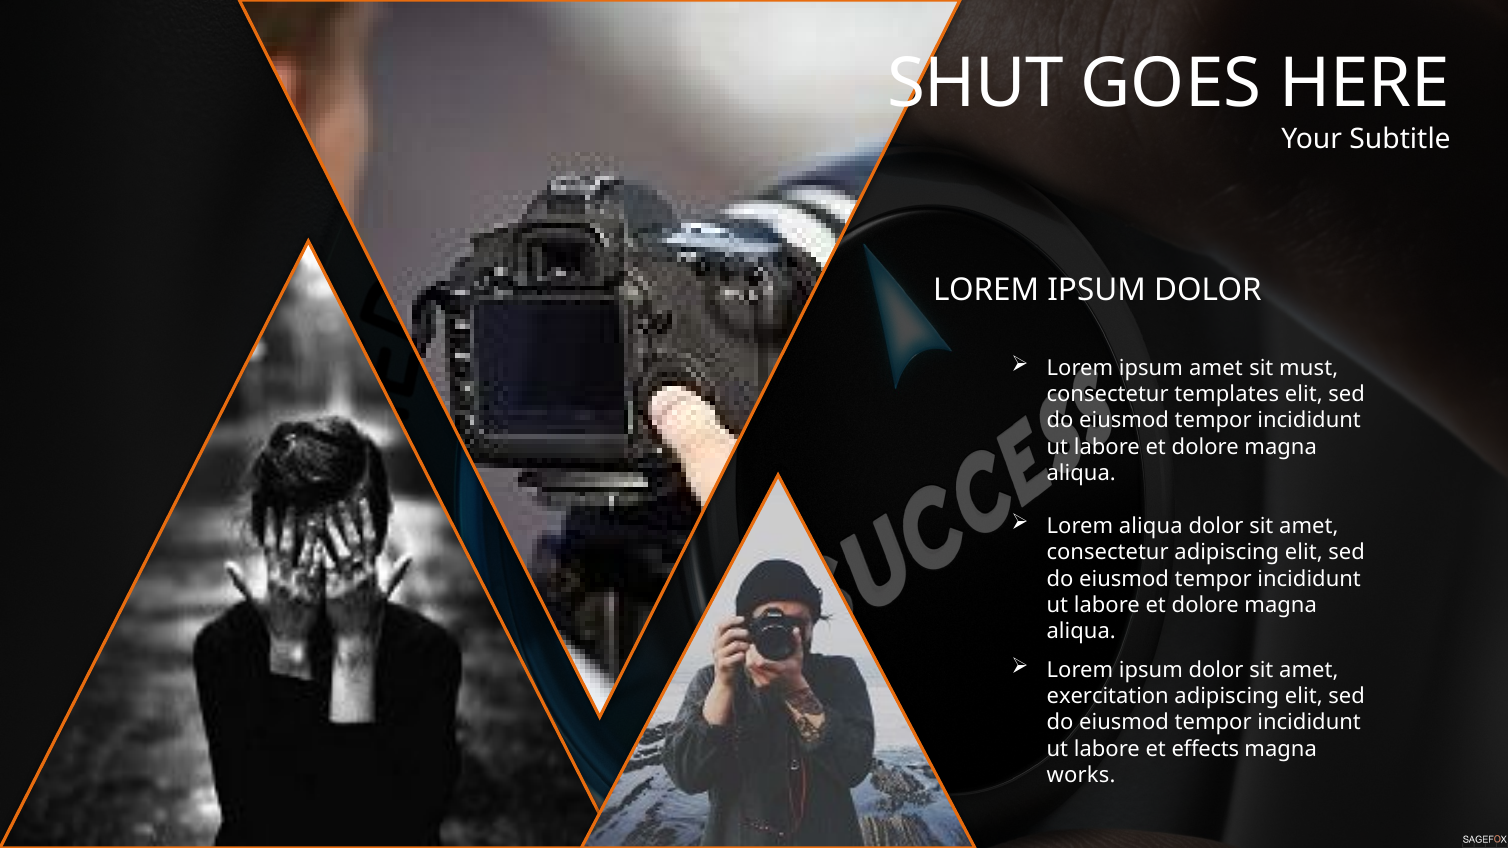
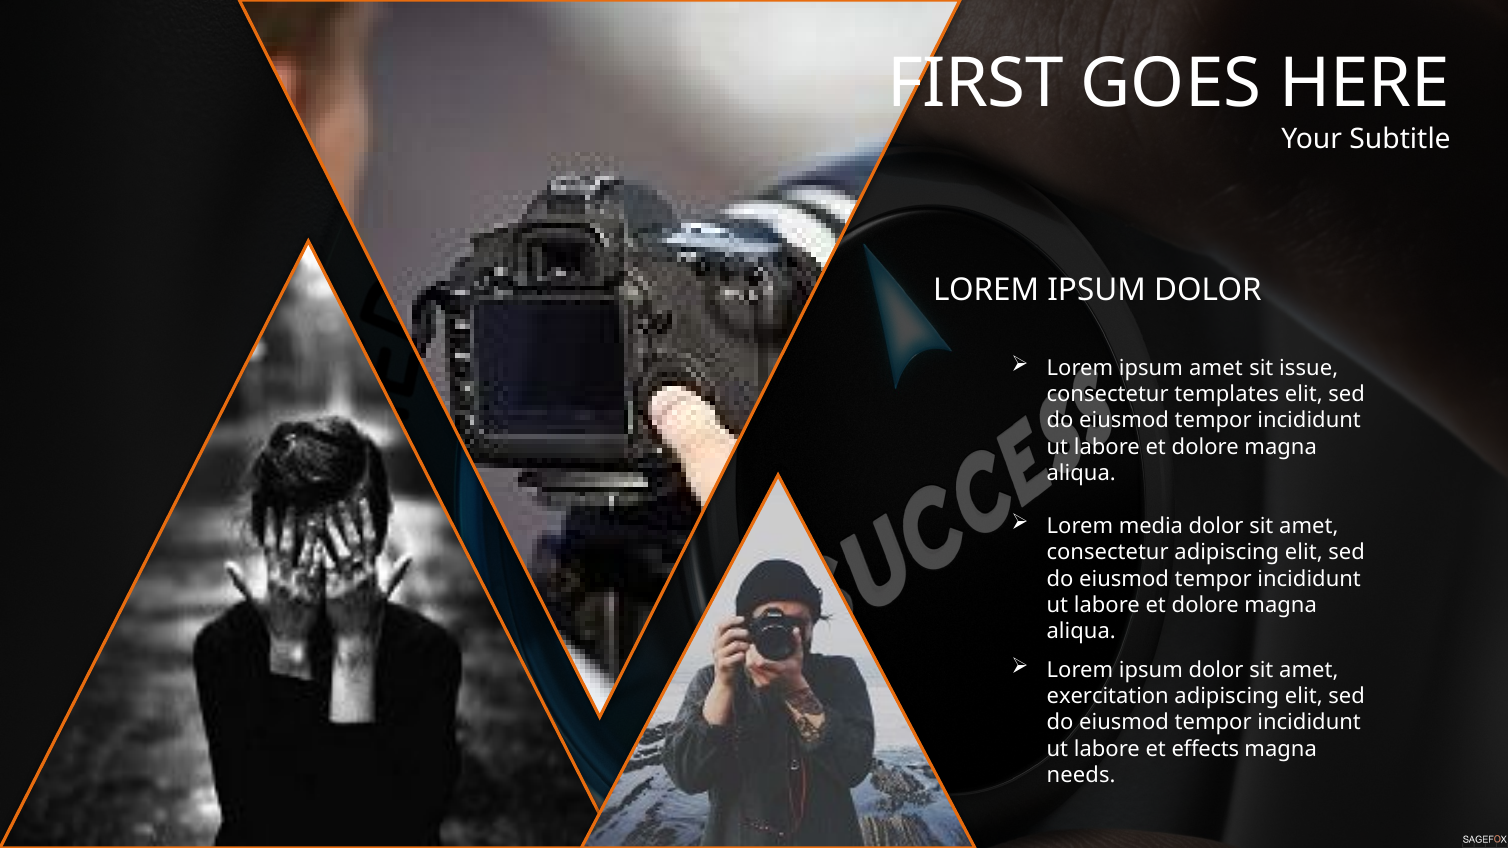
SHUT: SHUT -> FIRST
must: must -> issue
Lorem aliqua: aliqua -> media
works: works -> needs
